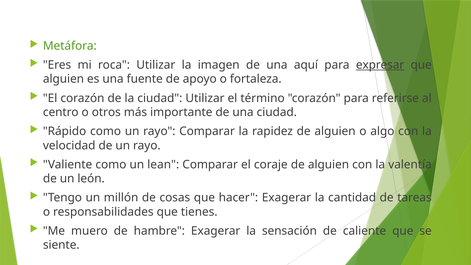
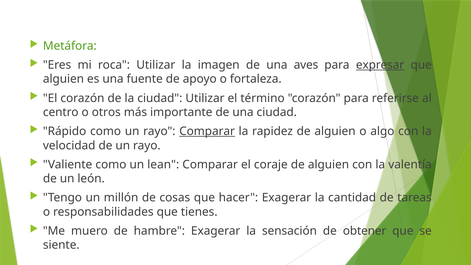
aquí: aquí -> aves
Comparar at (207, 131) underline: none -> present
caliente: caliente -> obtener
